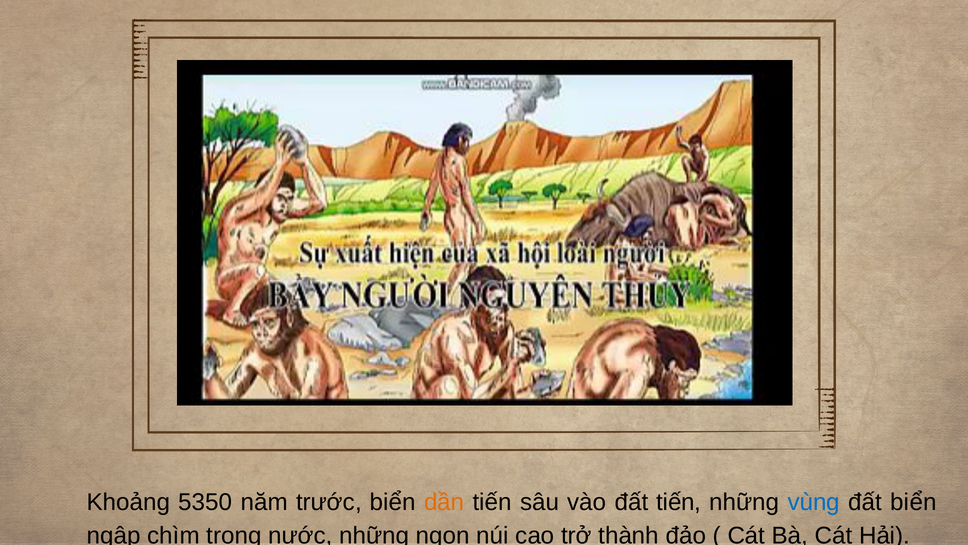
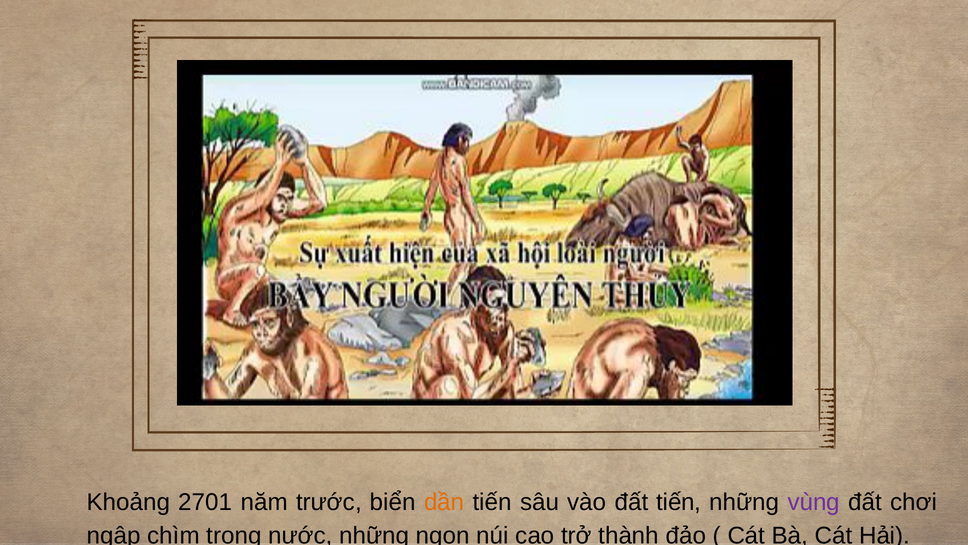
5350: 5350 -> 2701
vùng colour: blue -> purple
đất biển: biển -> chơi
